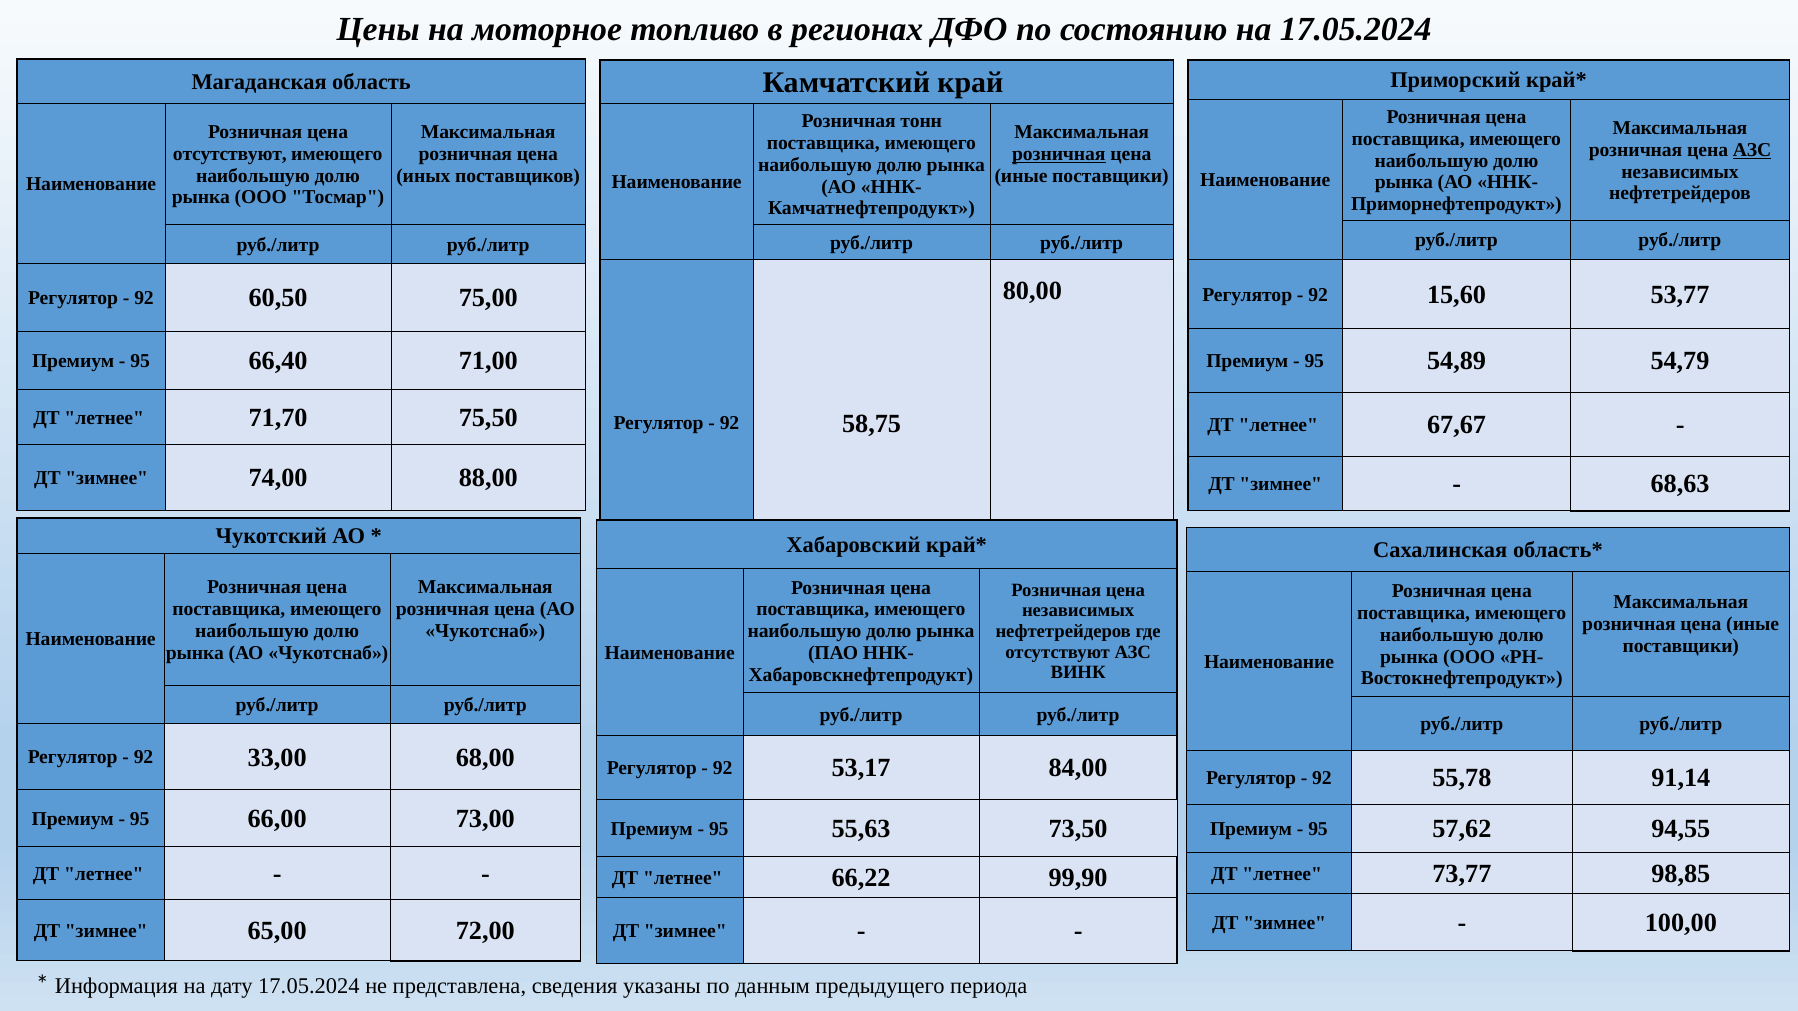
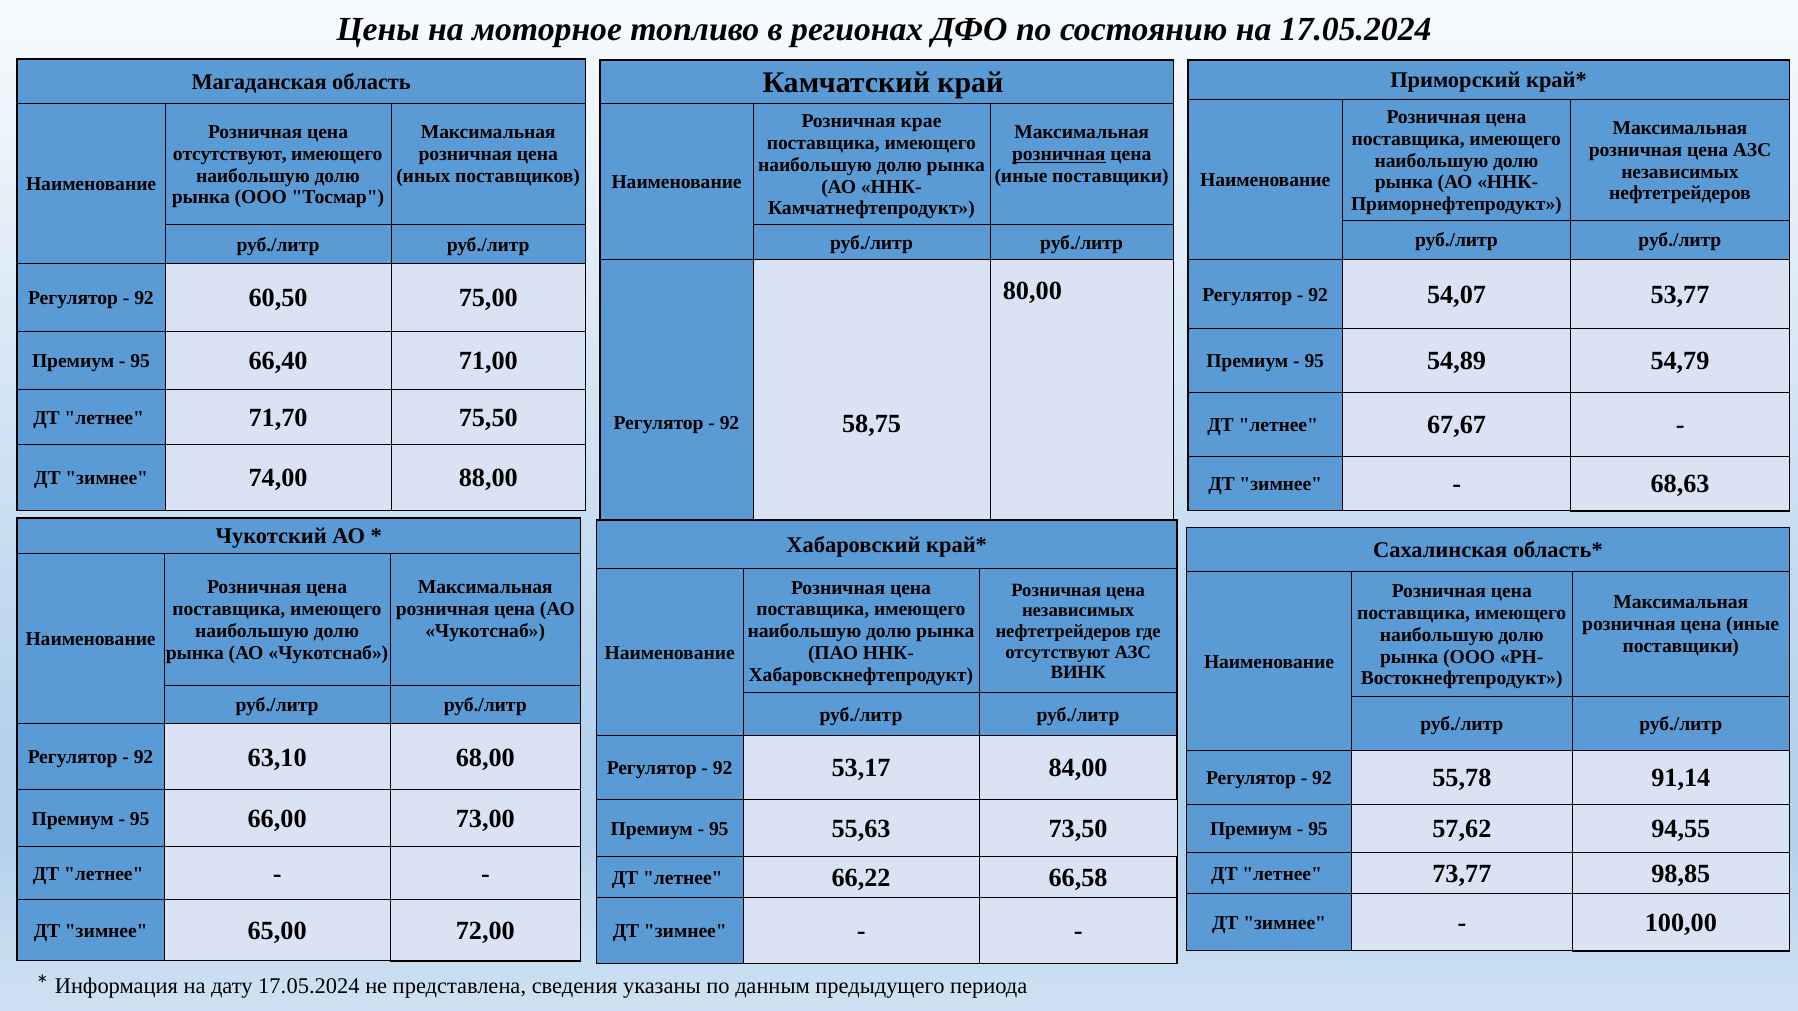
тонн: тонн -> крае
АЗС at (1752, 150) underline: present -> none
15,60: 15,60 -> 54,07
33,00: 33,00 -> 63,10
99,90: 99,90 -> 66,58
